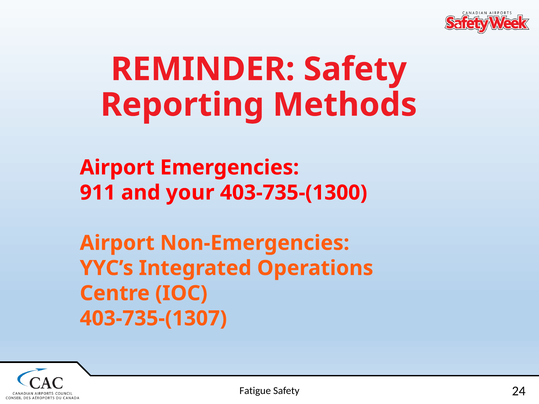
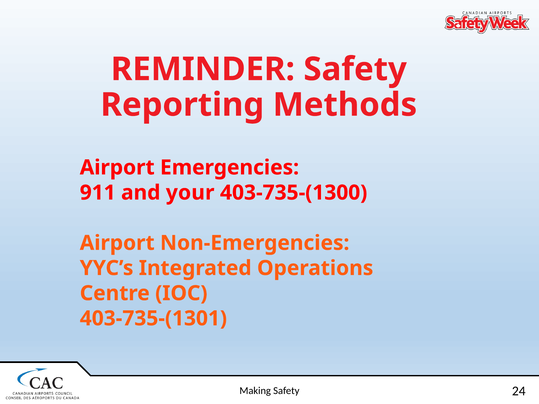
403-735-(1307: 403-735-(1307 -> 403-735-(1301
Fatigue: Fatigue -> Making
